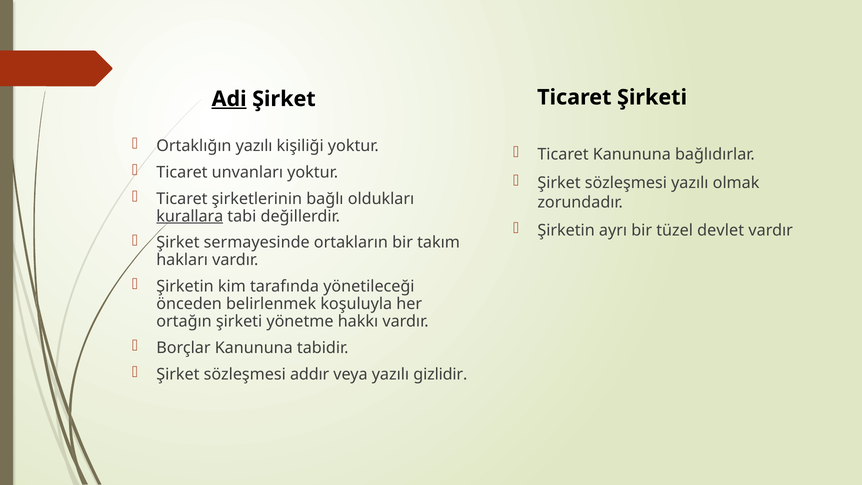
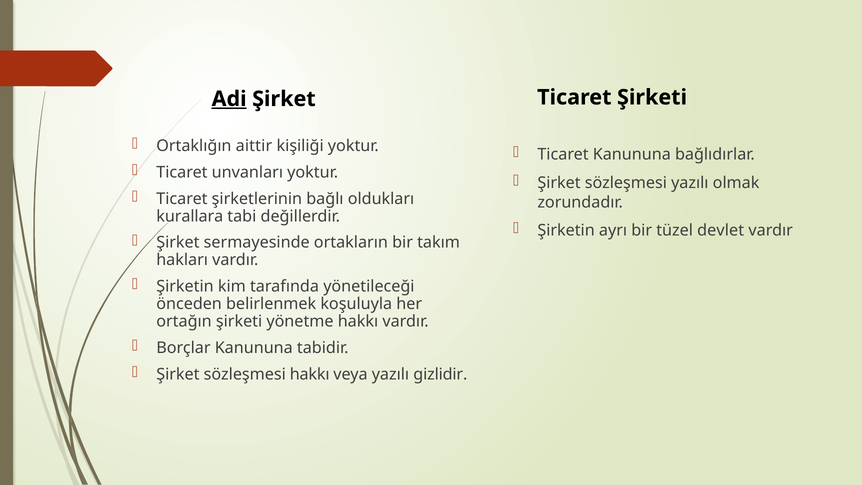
Ortaklığın yazılı: yazılı -> aittir
kurallara underline: present -> none
sözleşmesi addır: addır -> hakkı
